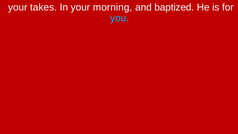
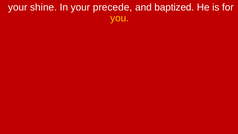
takes: takes -> shine
morning: morning -> precede
you colour: light blue -> yellow
